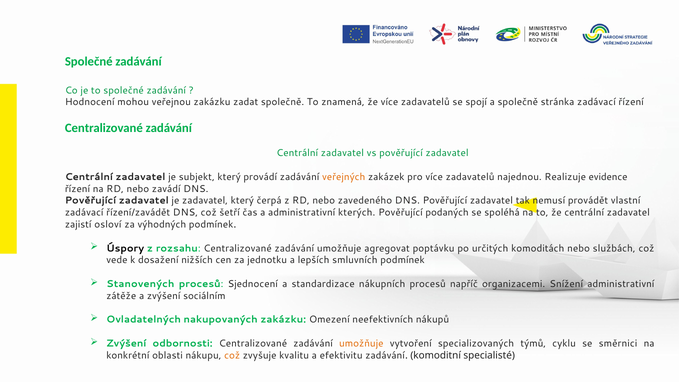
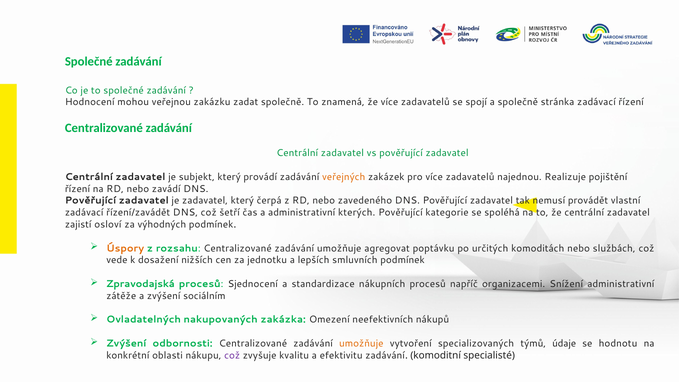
evidence: evidence -> pojištění
podaných: podaných -> kategorie
Úspory colour: black -> orange
Stanovených: Stanovených -> Zpravodajská
nakupovaných zakázku: zakázku -> zakázka
cyklu: cyklu -> údaje
směrnici: směrnici -> hodnotu
což at (232, 355) colour: orange -> purple
